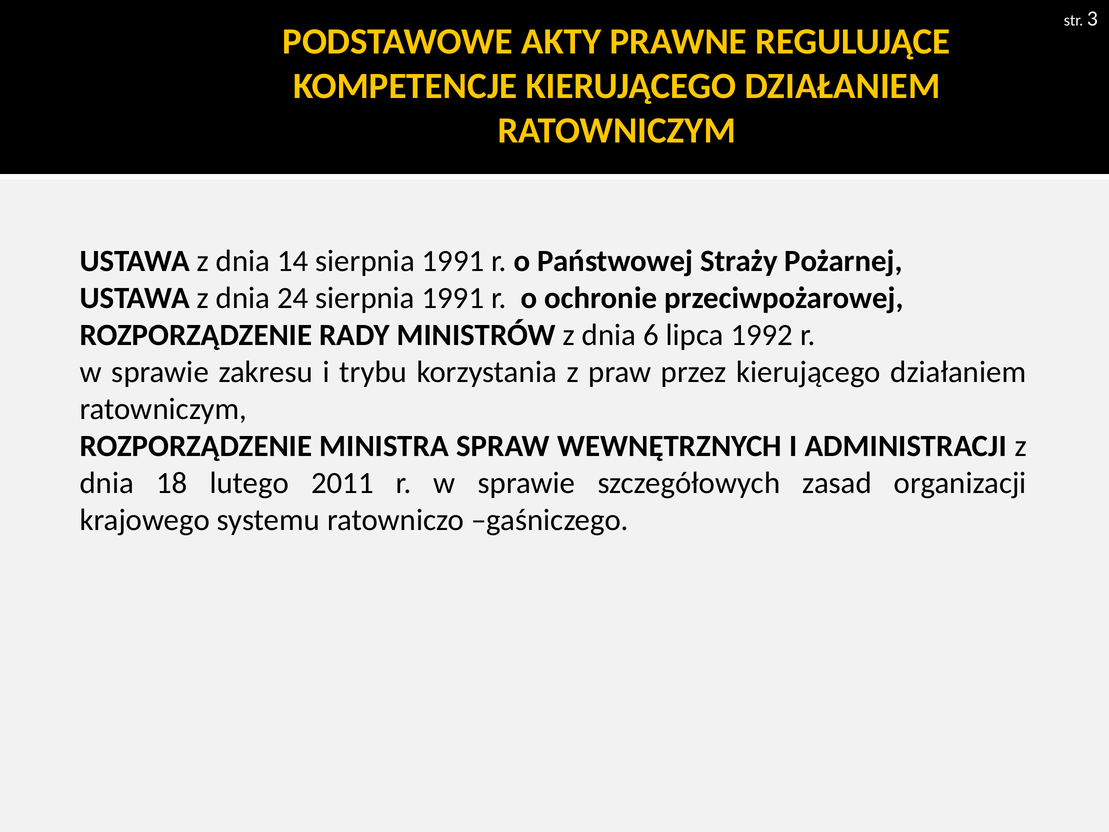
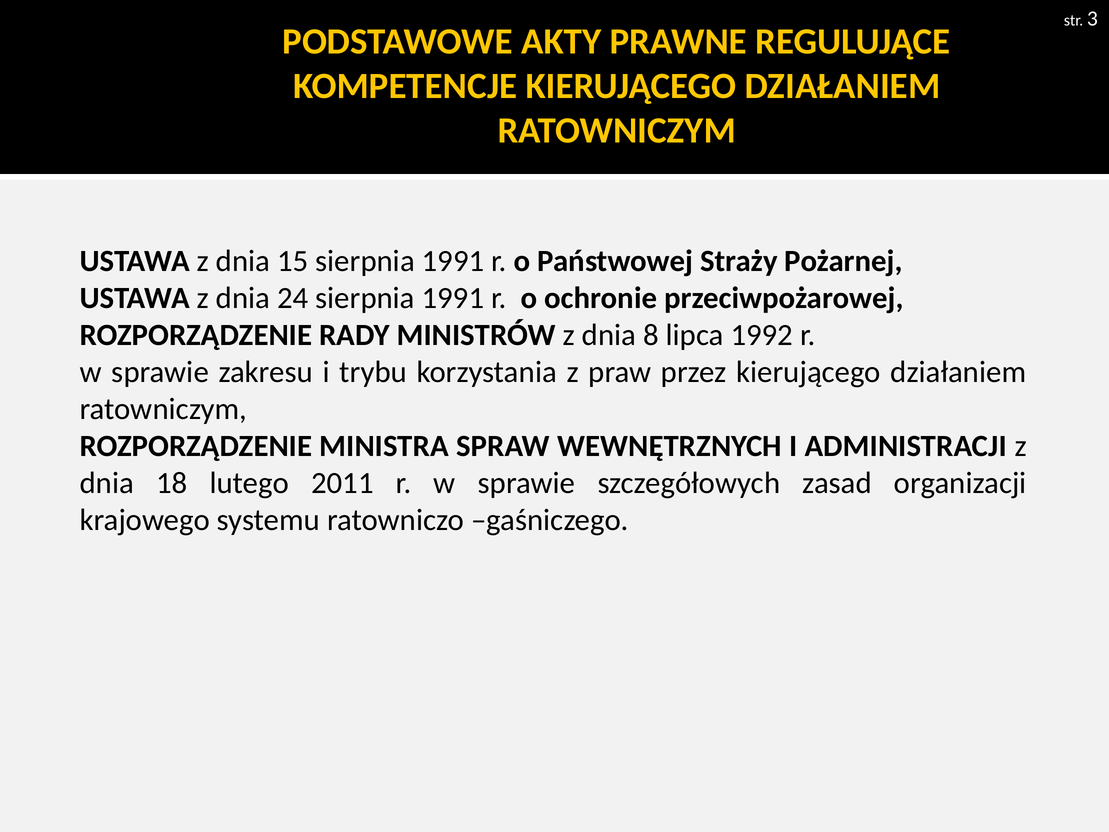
14: 14 -> 15
6: 6 -> 8
